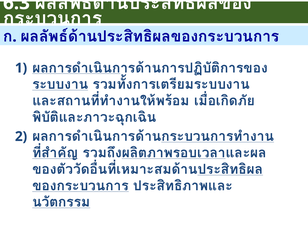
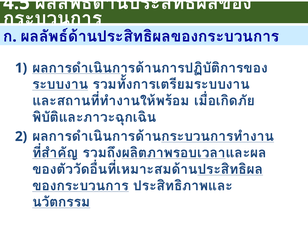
6.3: 6.3 -> 4.5
